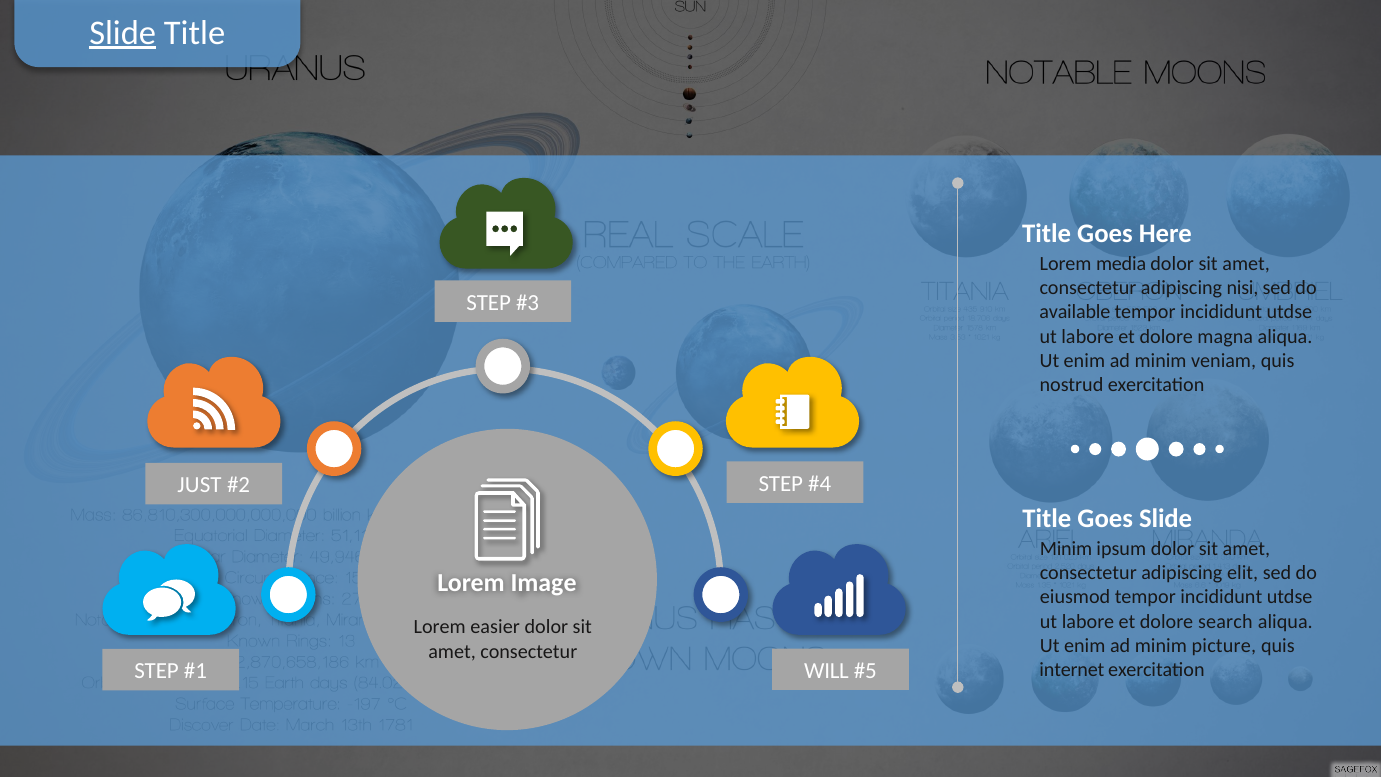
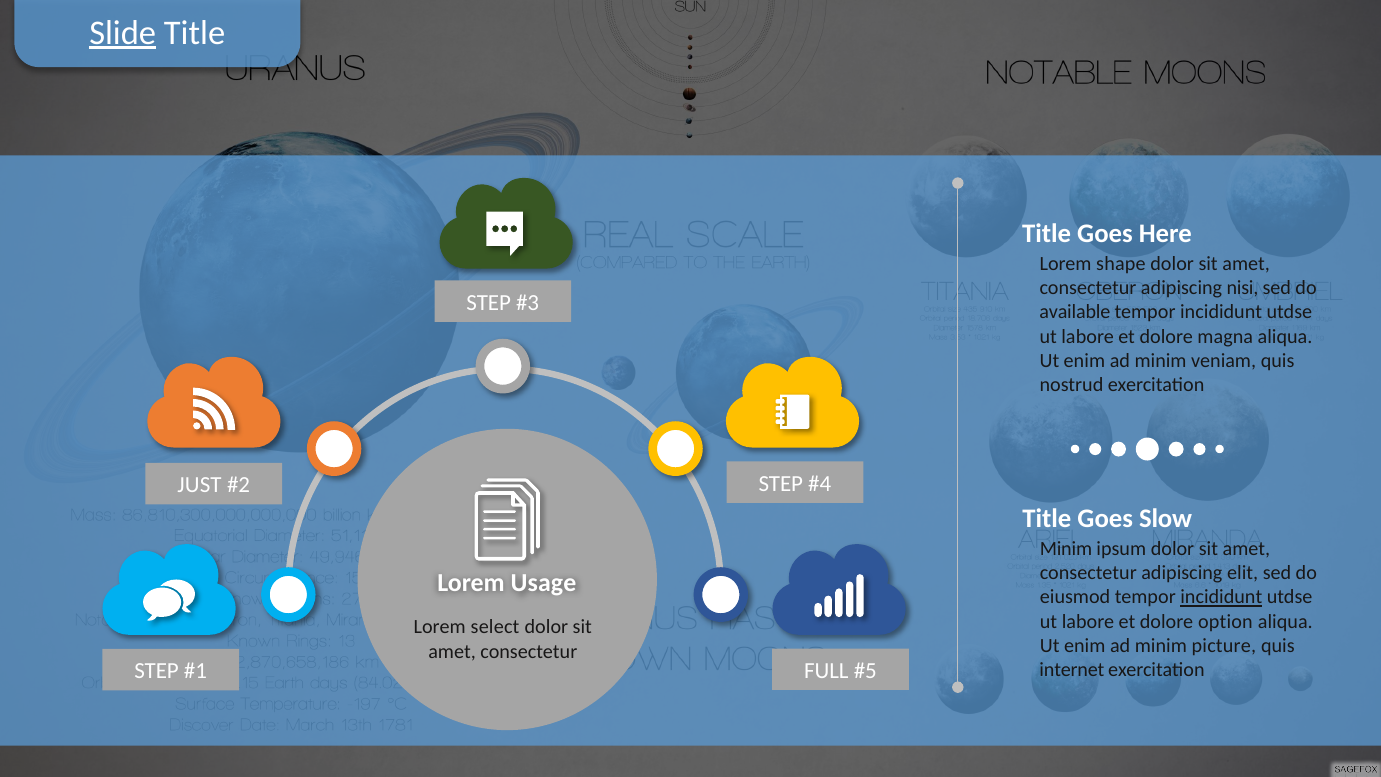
media: media -> shape
Goes Slide: Slide -> Slow
Image: Image -> Usage
incididunt at (1221, 597) underline: none -> present
search: search -> option
easier: easier -> select
WILL: WILL -> FULL
